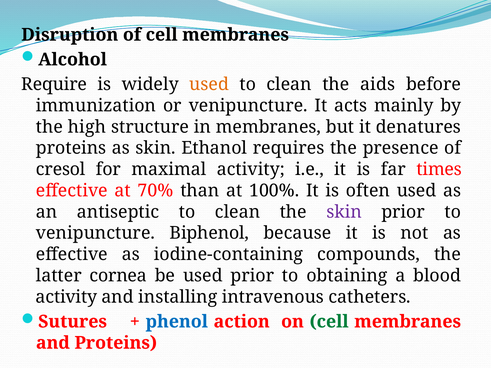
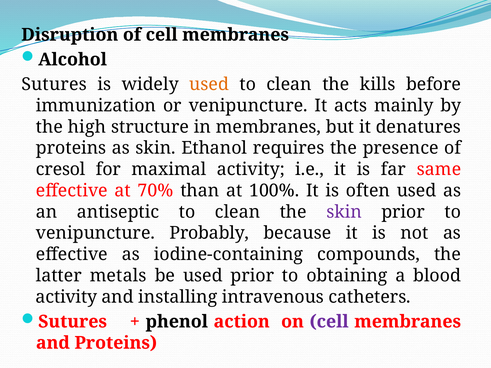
Require at (54, 84): Require -> Sutures
aids: aids -> kills
times: times -> same
Biphenol: Biphenol -> Probably
cornea: cornea -> metals
phenol colour: blue -> black
cell at (329, 322) colour: green -> purple
